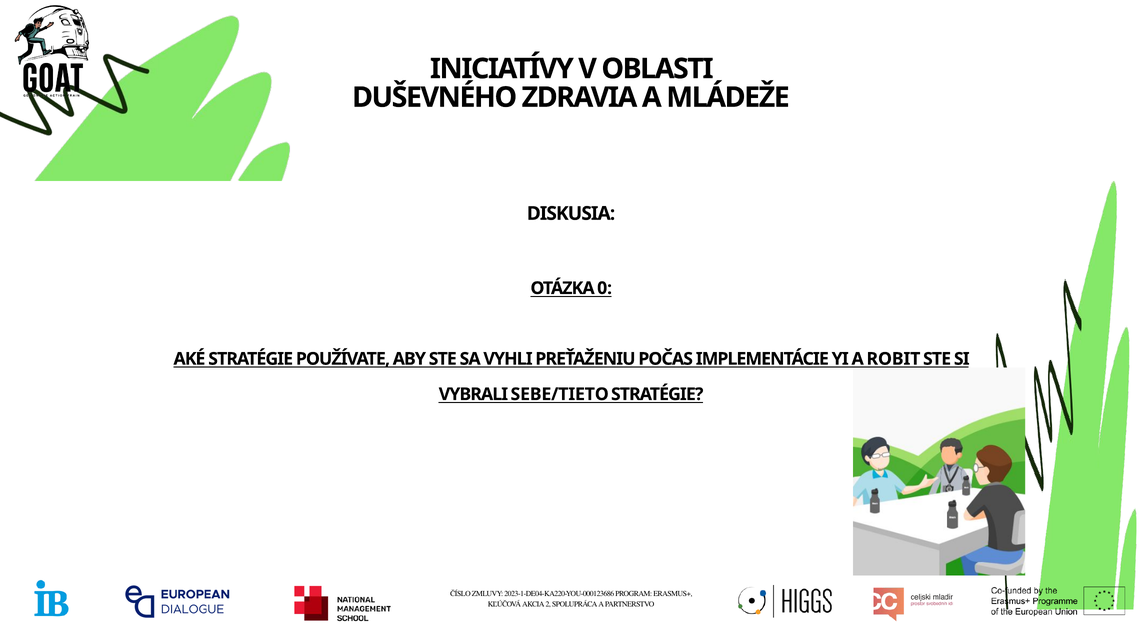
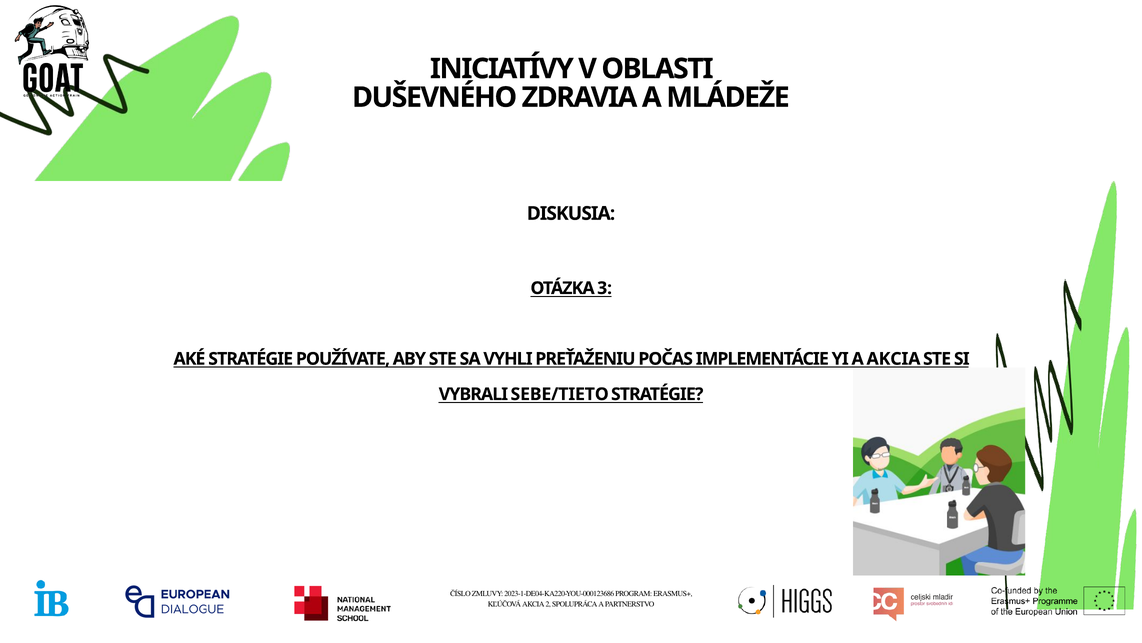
0: 0 -> 3
A ROBIT: ROBIT -> AKCIA
